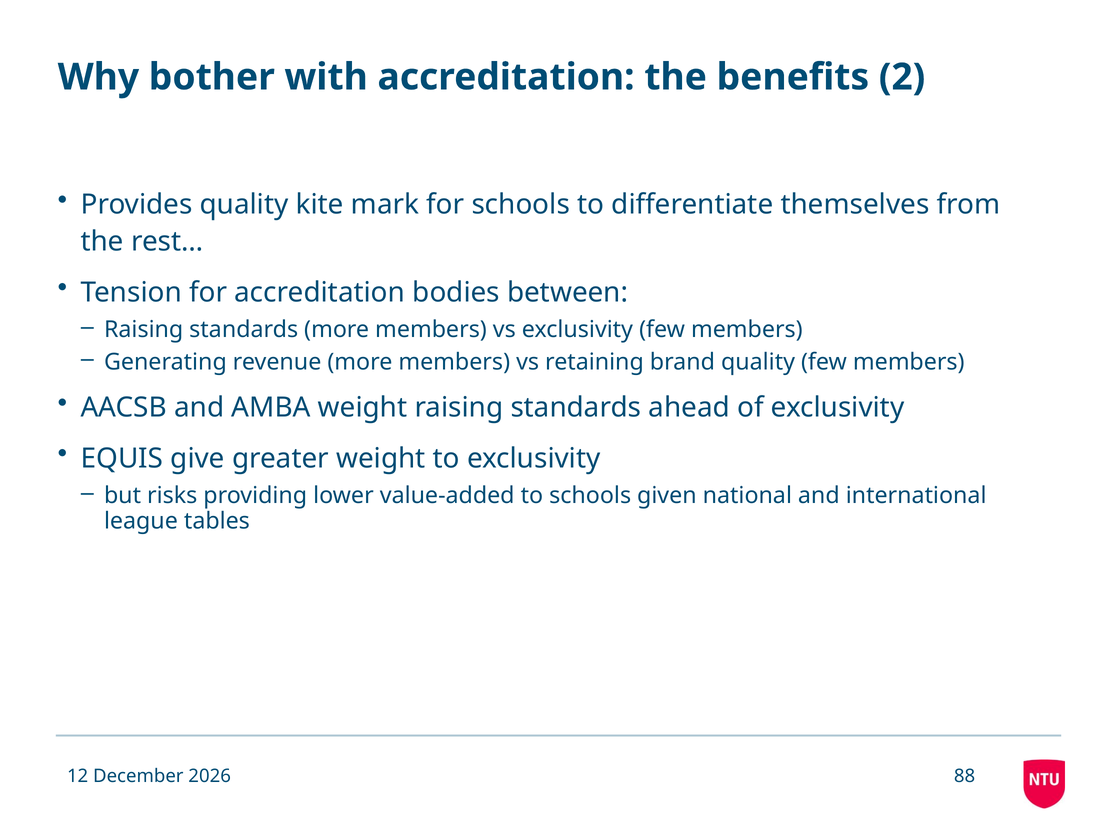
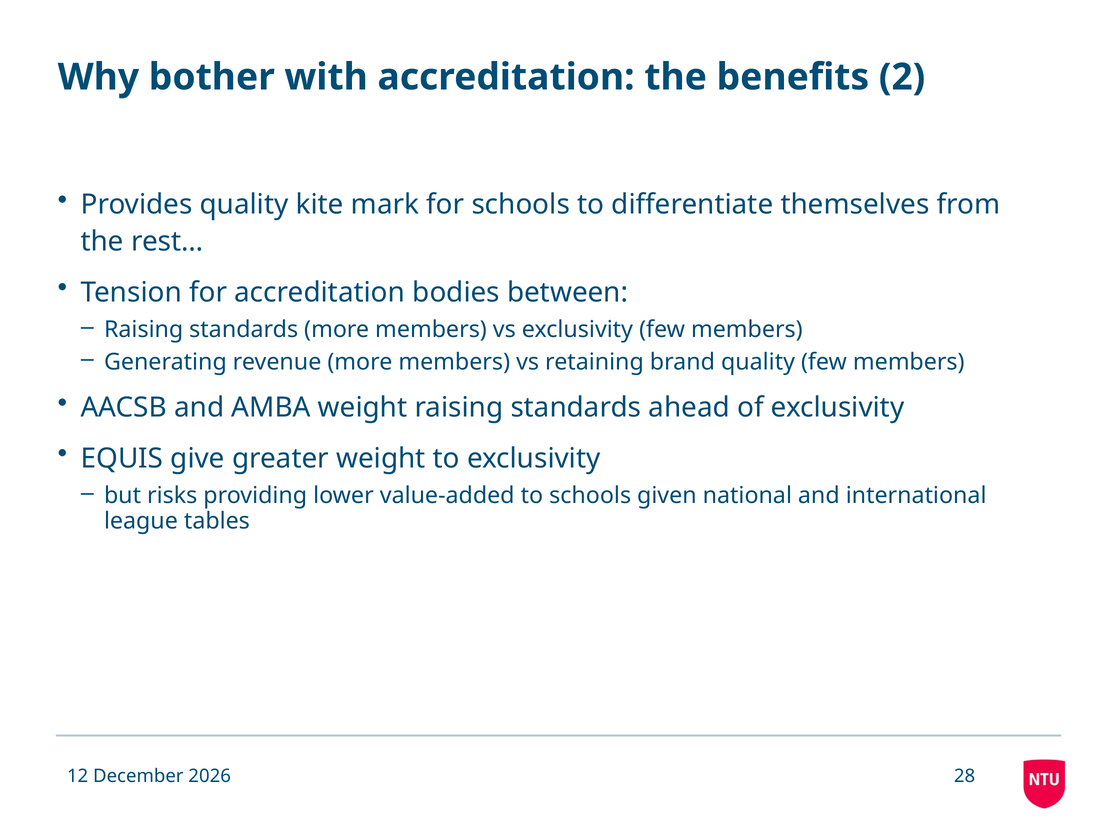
88: 88 -> 28
